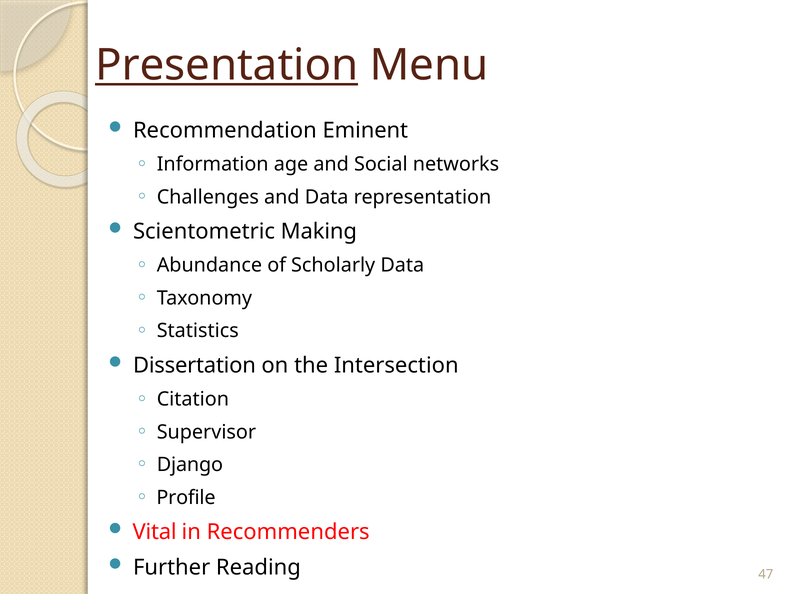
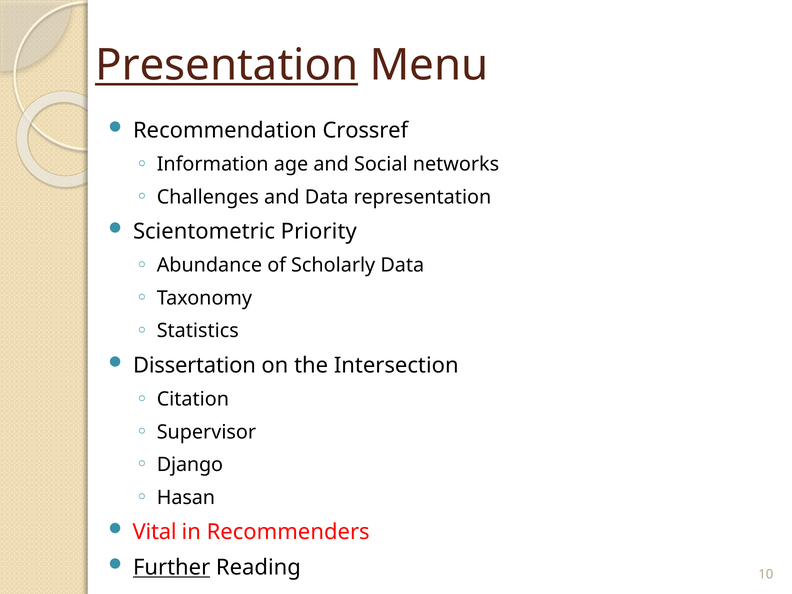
Eminent: Eminent -> Crossref
Making: Making -> Priority
Profile: Profile -> Hasan
Further underline: none -> present
47: 47 -> 10
